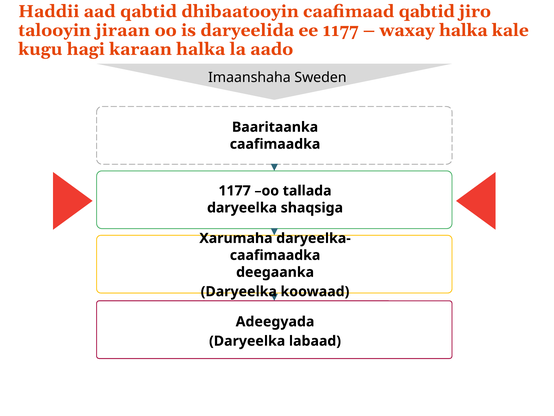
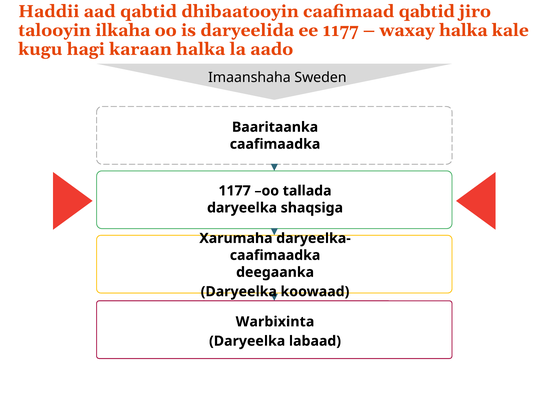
jiraan: jiraan -> ilkaha
Adeegyada: Adeegyada -> Warbixinta
